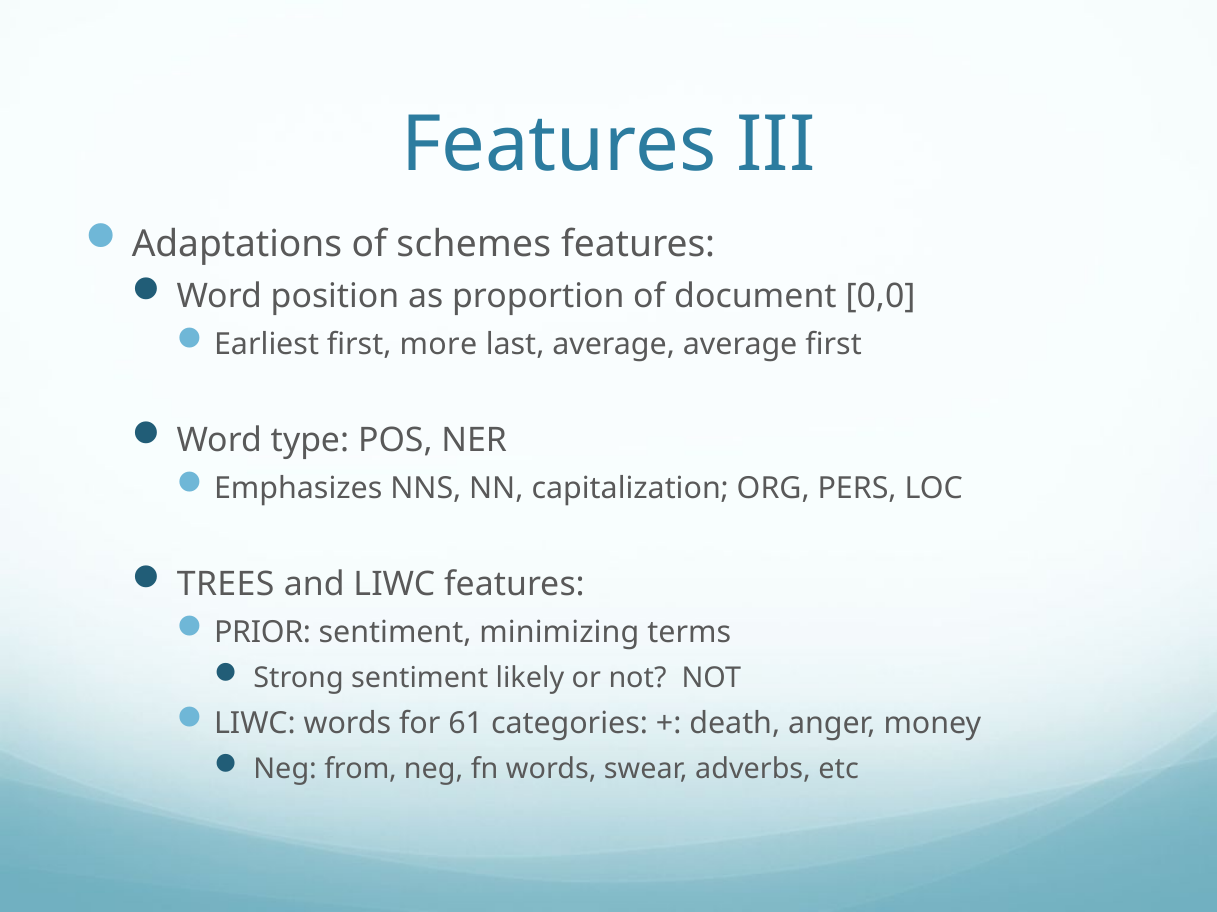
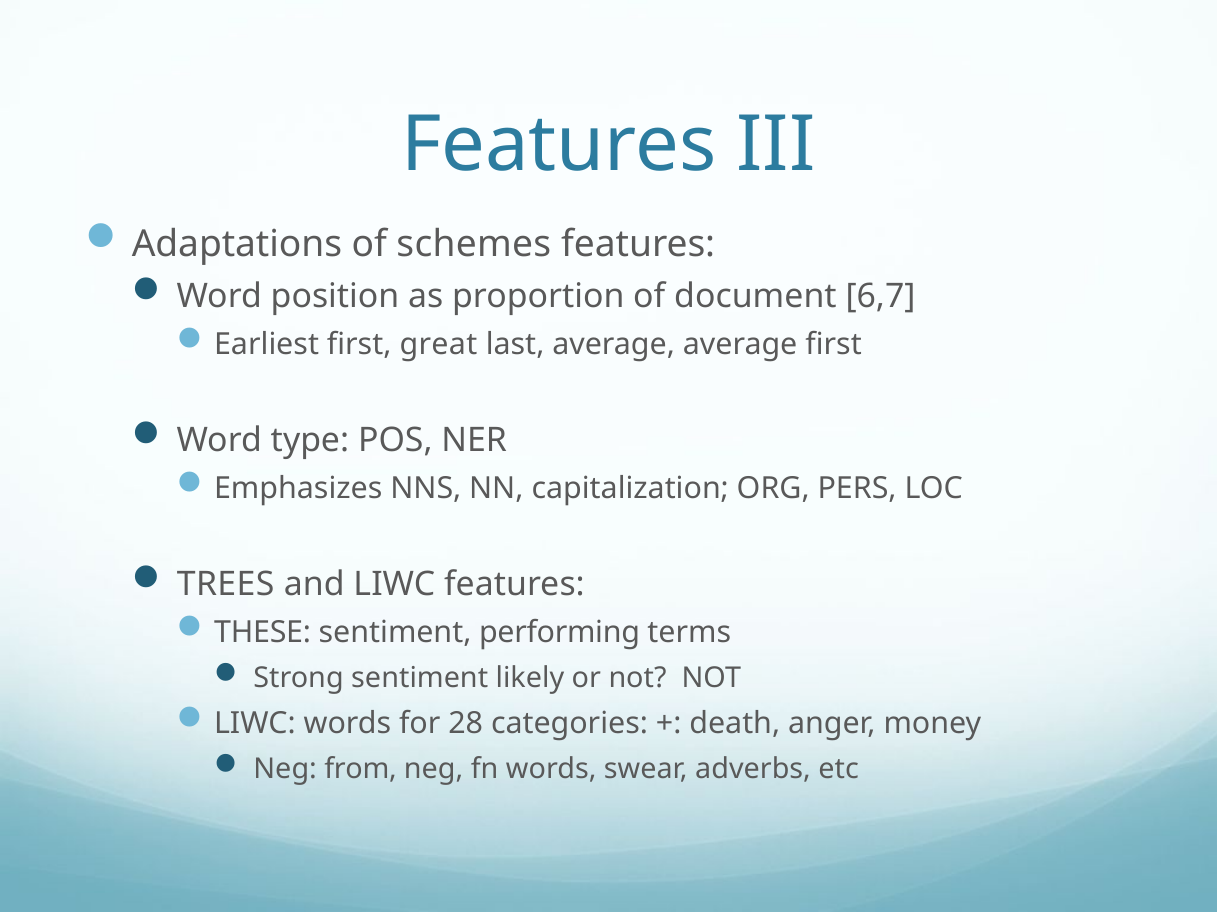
0,0: 0,0 -> 6,7
more: more -> great
PRIOR: PRIOR -> THESE
minimizing: minimizing -> performing
61: 61 -> 28
